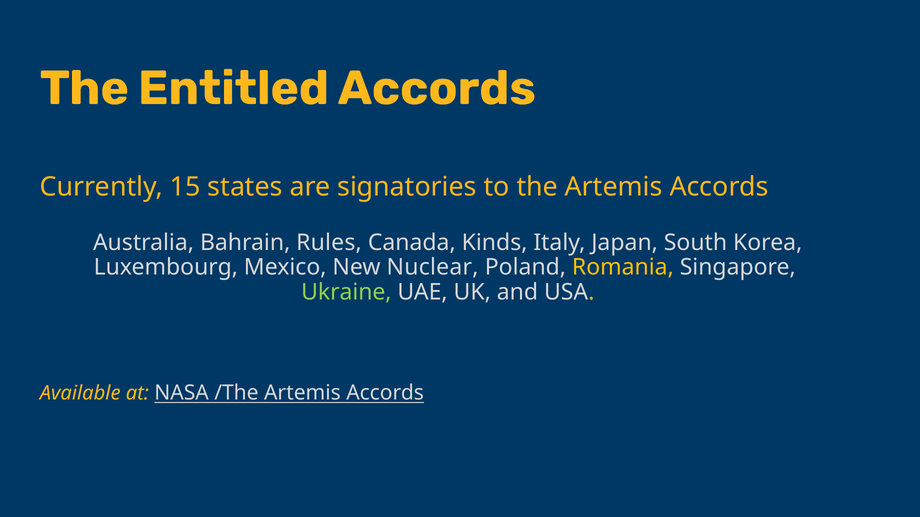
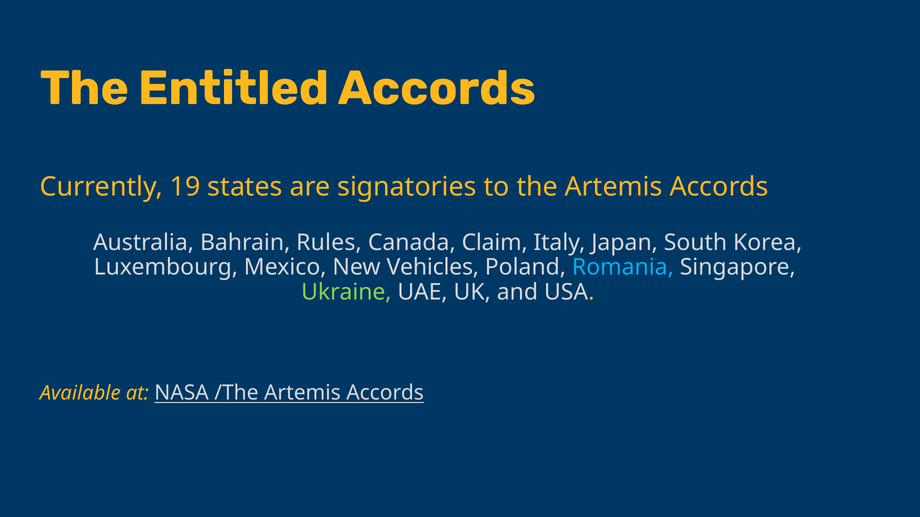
15: 15 -> 19
Kinds: Kinds -> Claim
Nuclear: Nuclear -> Vehicles
Romania colour: yellow -> light blue
